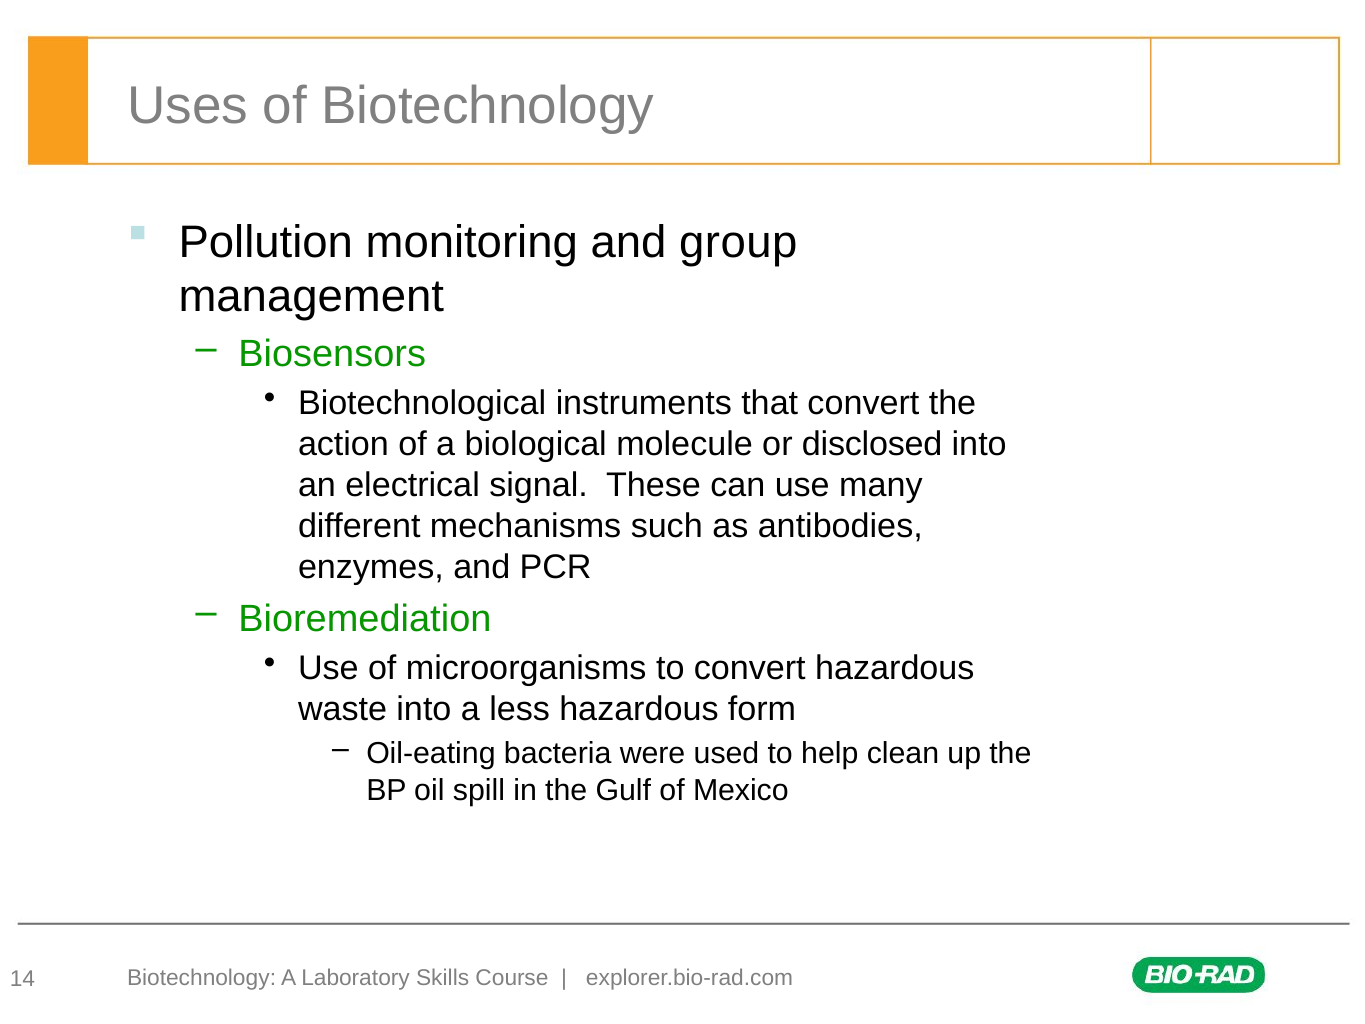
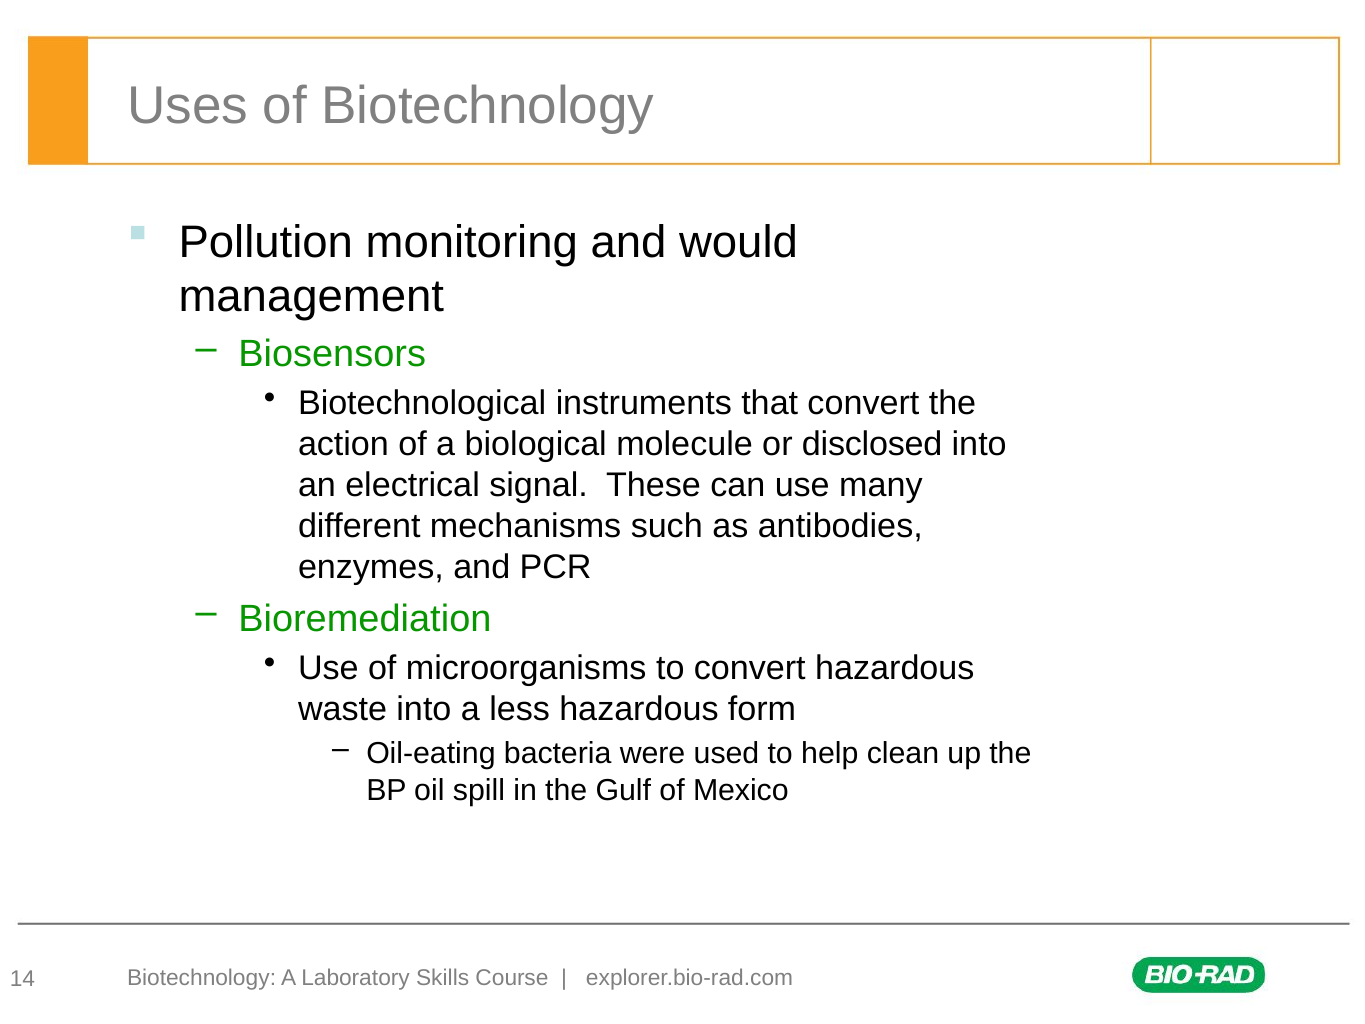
group: group -> would
